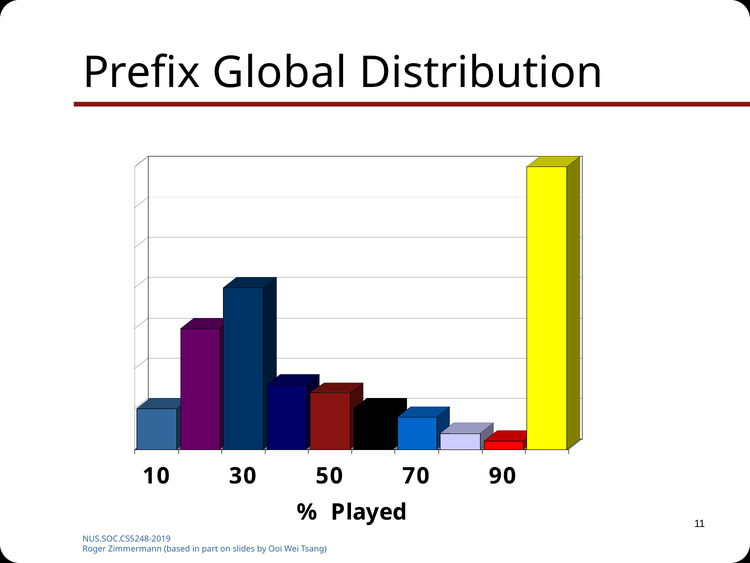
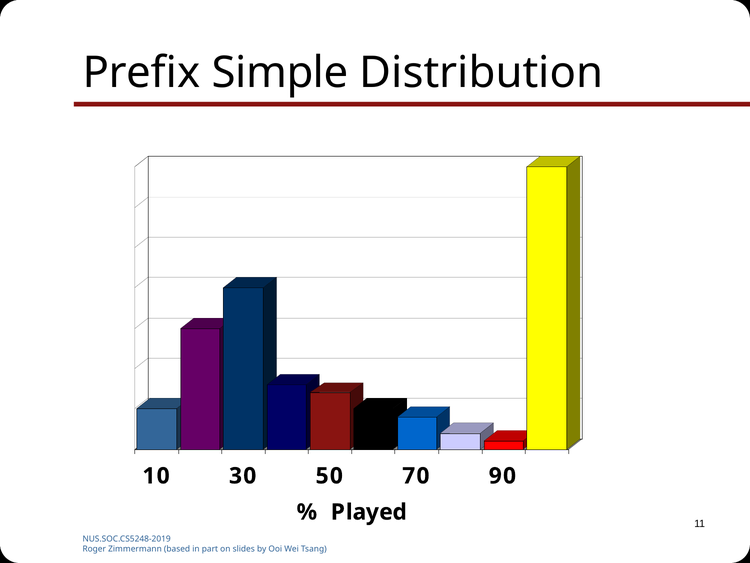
Global: Global -> Simple
